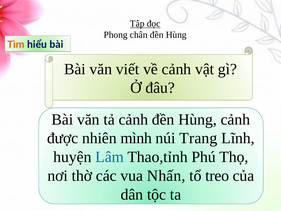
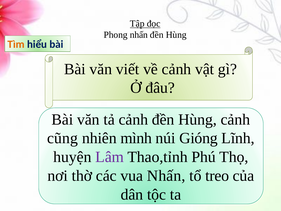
Phong chân: chân -> nhấn
được: được -> cũng
Trang: Trang -> Gióng
Lâm colour: blue -> purple
